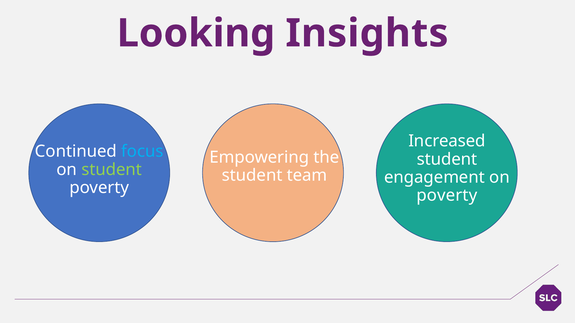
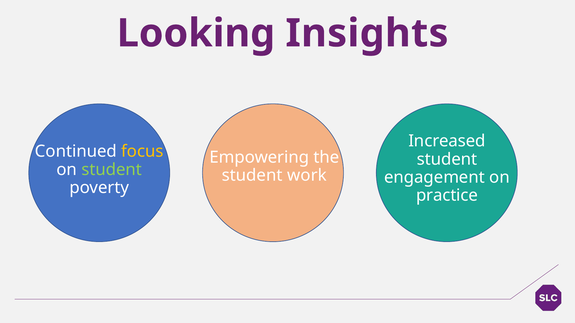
focus colour: light blue -> yellow
team: team -> work
poverty at (447, 196): poverty -> practice
